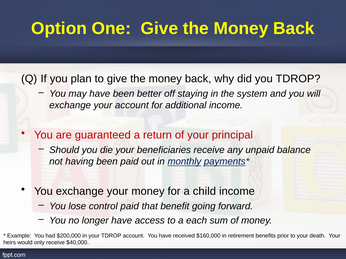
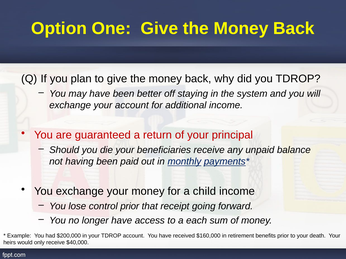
control paid: paid -> prior
benefit: benefit -> receipt
